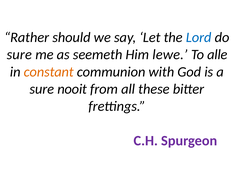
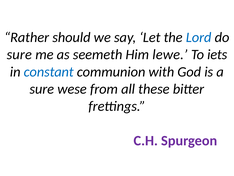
alle: alle -> iets
constant colour: orange -> blue
nooit: nooit -> wese
